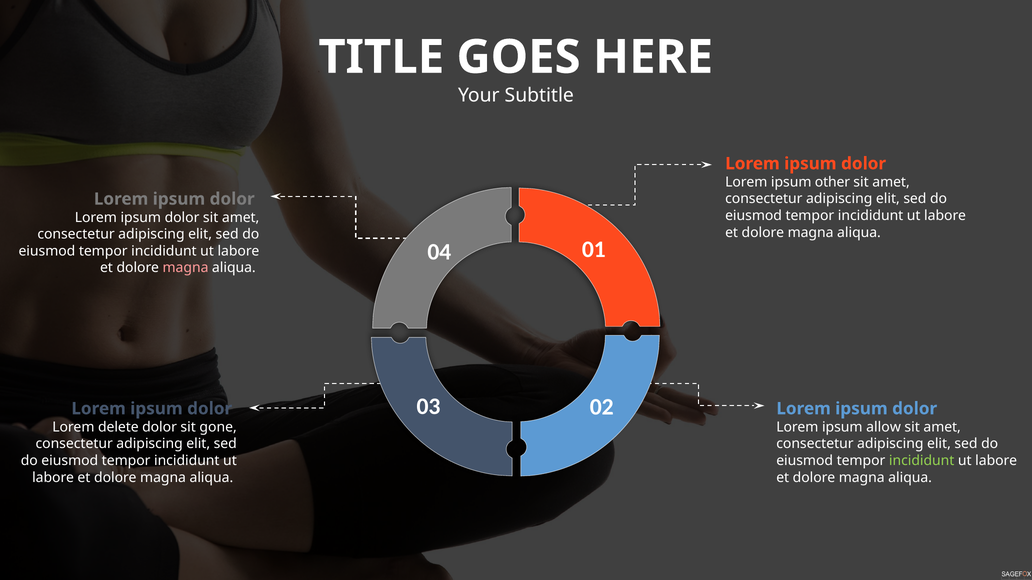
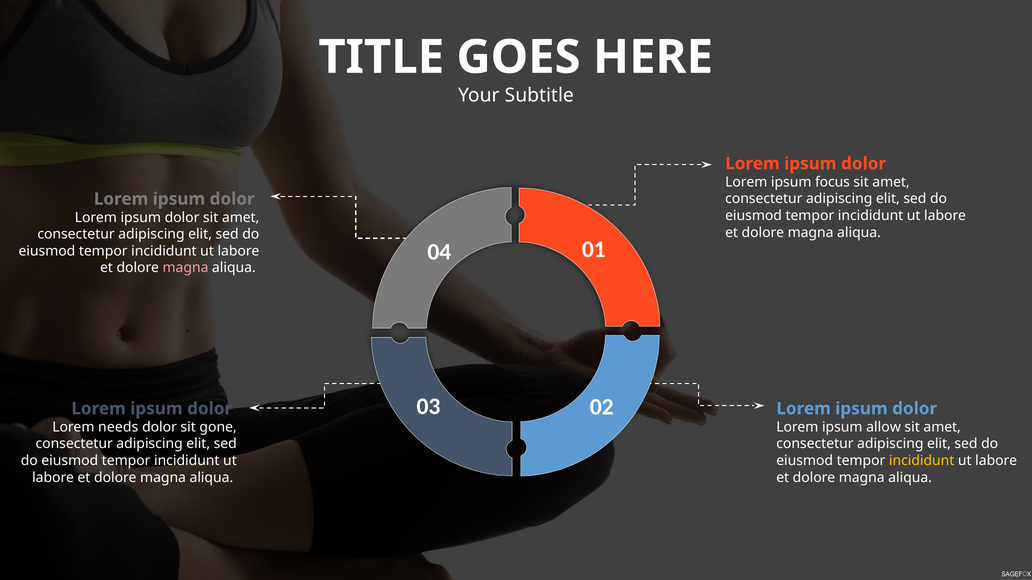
other: other -> focus
delete: delete -> needs
incididunt at (922, 461) colour: light green -> yellow
